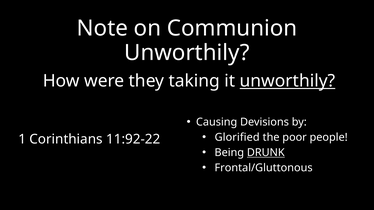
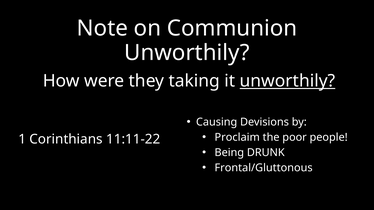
Glorified: Glorified -> Proclaim
11:92-22: 11:92-22 -> 11:11-22
DRUNK underline: present -> none
